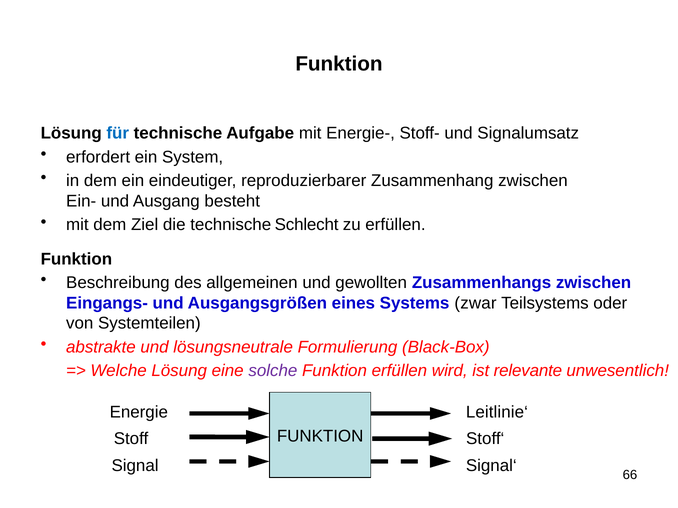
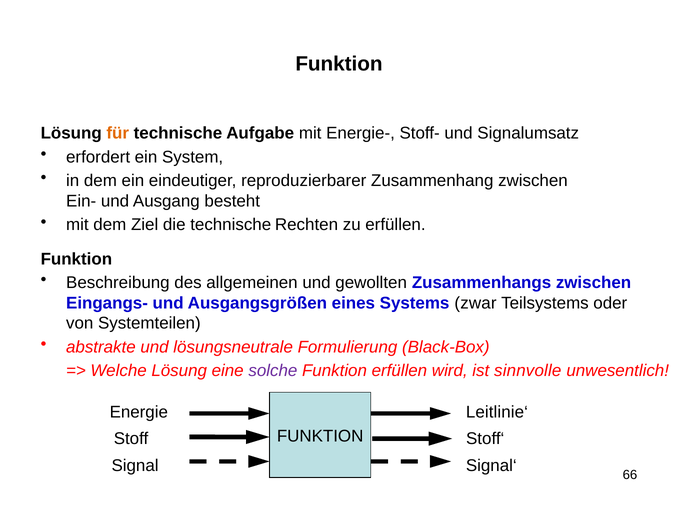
für colour: blue -> orange
Schlecht: Schlecht -> Rechten
relevante: relevante -> sinnvolle
